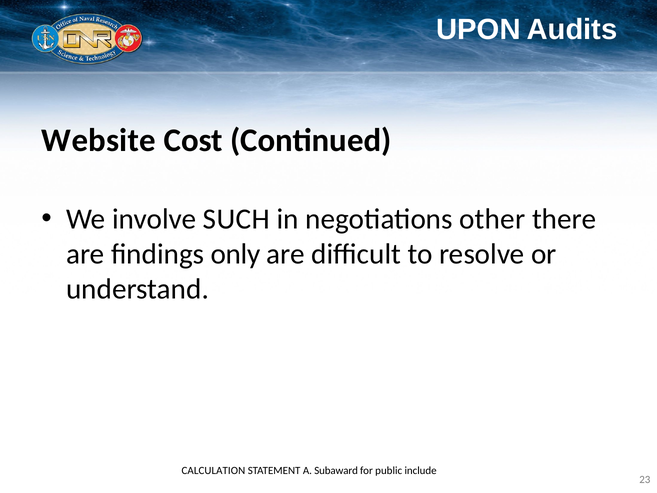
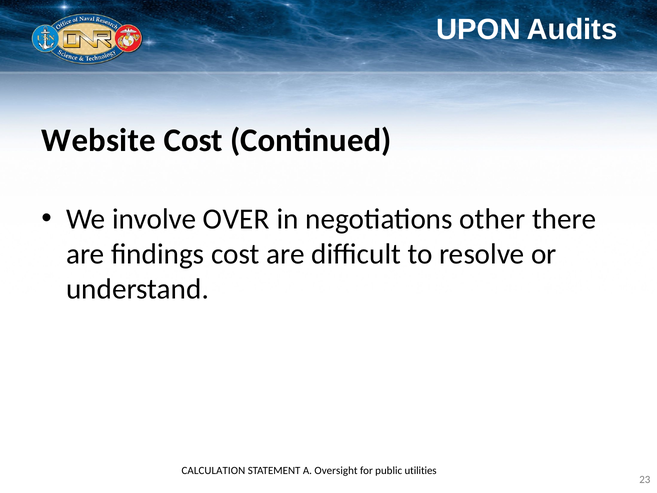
SUCH: SUCH -> OVER
findings only: only -> cost
Subaward: Subaward -> Oversight
include: include -> utilities
